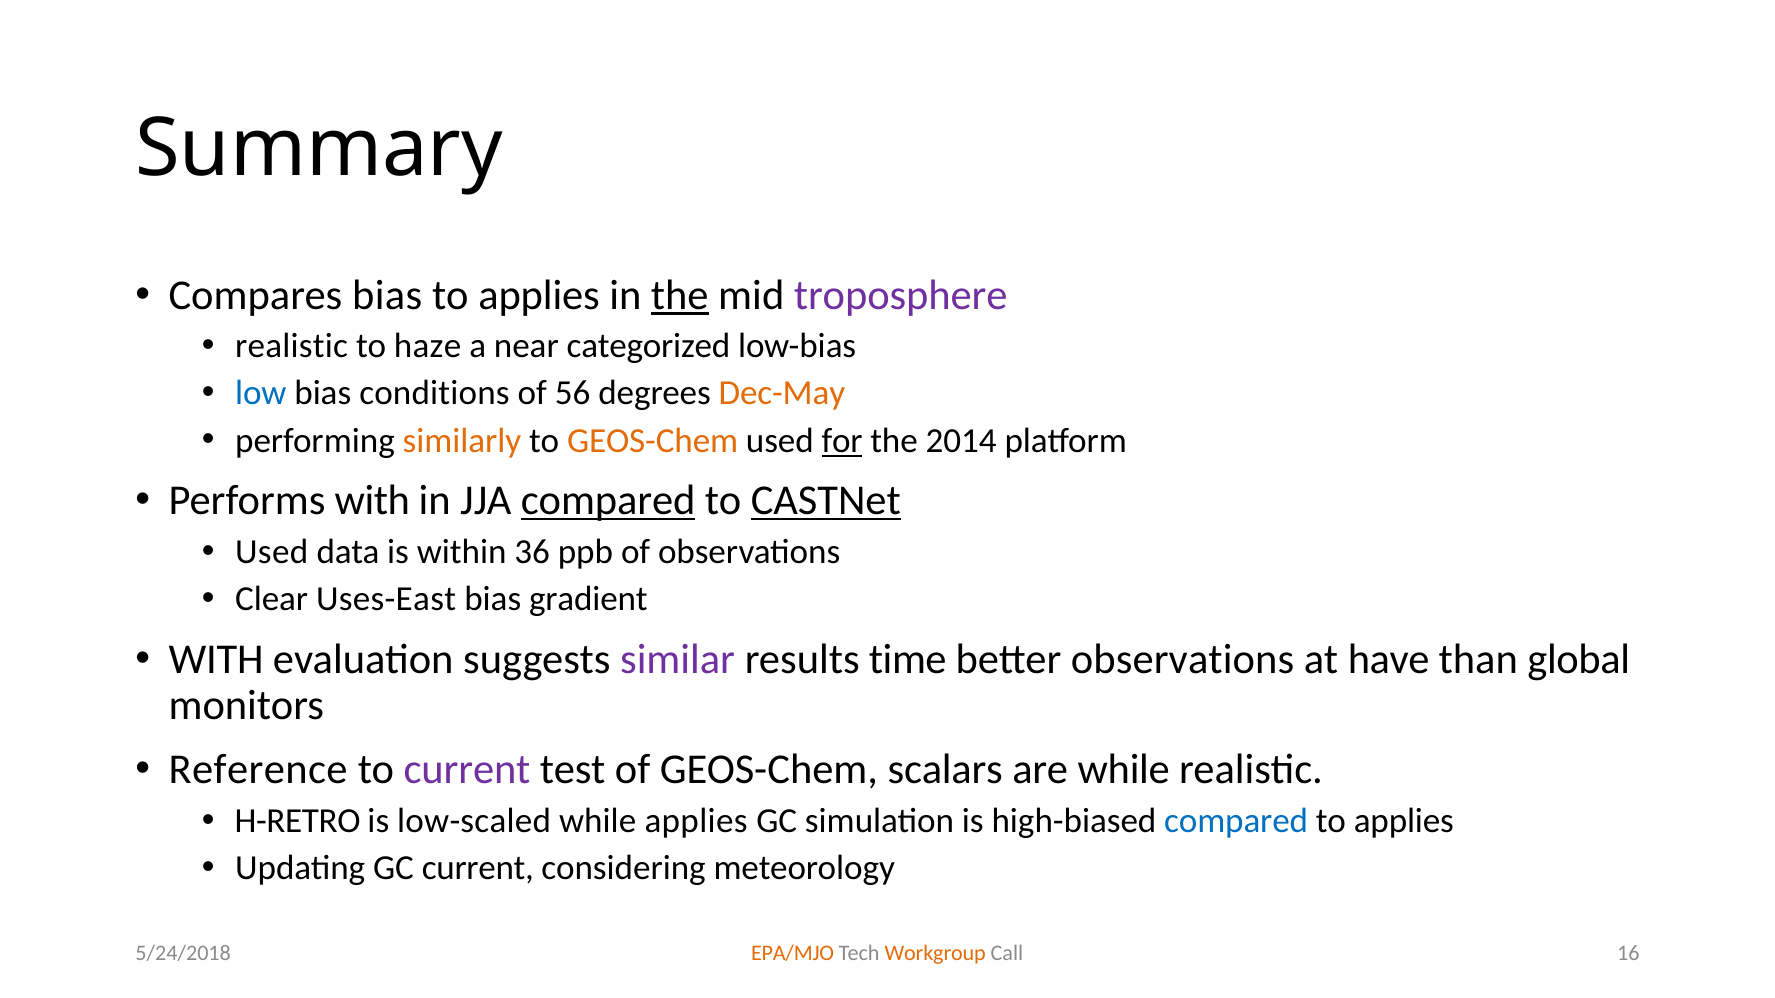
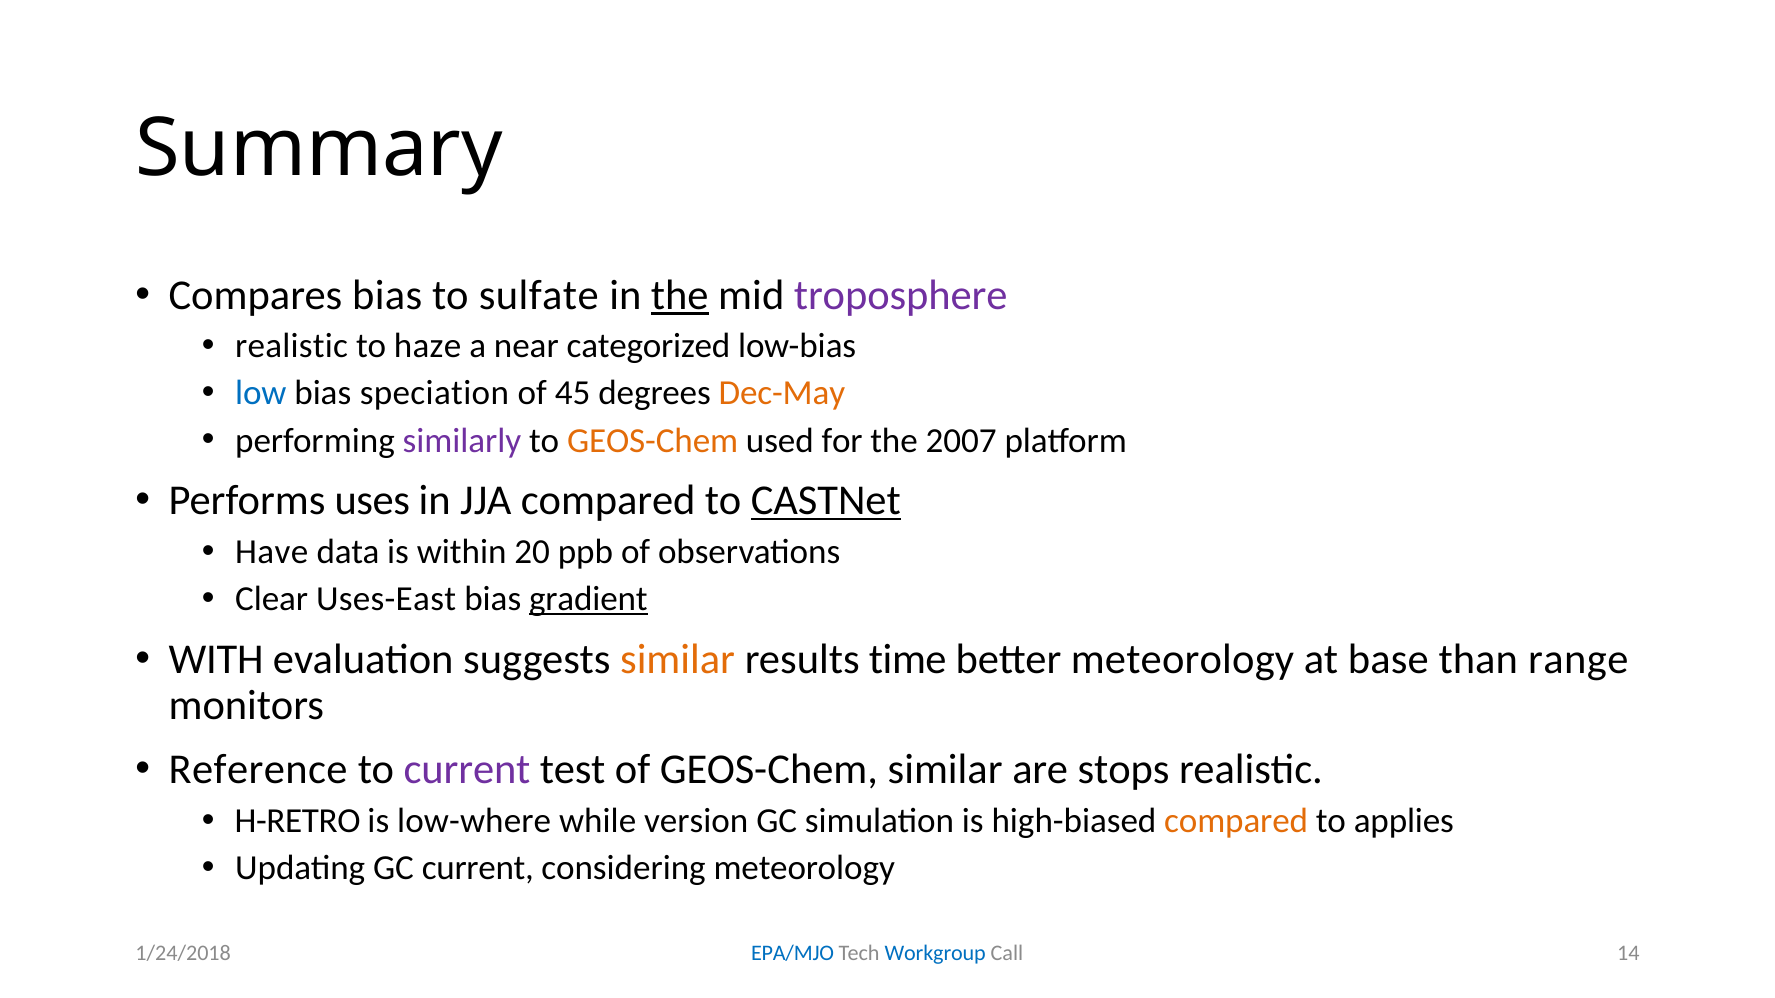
applies at (539, 295): applies -> sulfate
conditions: conditions -> speciation
56: 56 -> 45
similarly colour: orange -> purple
for underline: present -> none
2014: 2014 -> 2007
Performs with: with -> uses
compared at (608, 501) underline: present -> none
Used at (272, 552): Used -> Have
36: 36 -> 20
gradient underline: none -> present
similar at (678, 660) colour: purple -> orange
better observations: observations -> meteorology
have: have -> base
global: global -> range
GEOS-Chem scalars: scalars -> similar
are while: while -> stops
low-scaled: low-scaled -> low-where
while applies: applies -> version
compared at (1236, 821) colour: blue -> orange
EPA/MJO colour: orange -> blue
Workgroup colour: orange -> blue
16: 16 -> 14
5/24/2018: 5/24/2018 -> 1/24/2018
